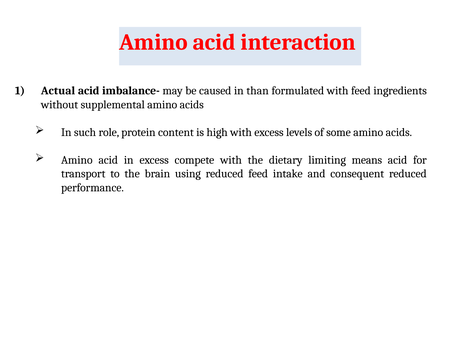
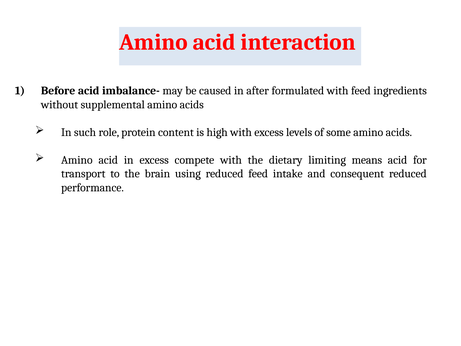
Actual: Actual -> Before
than: than -> after
